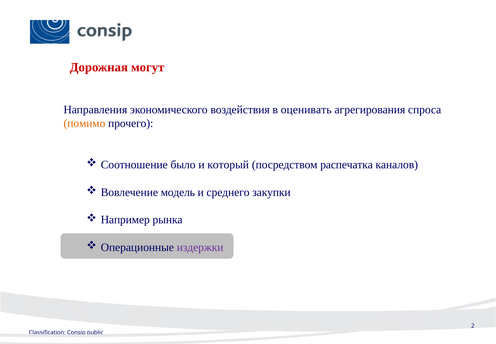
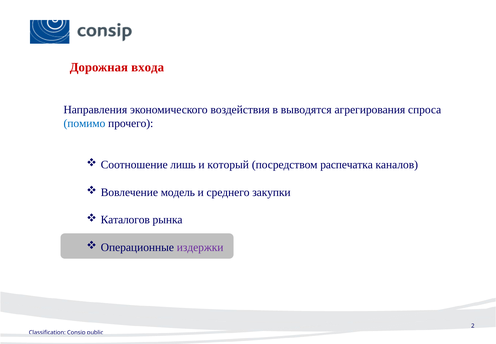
могут: могут -> входа
оценивать: оценивать -> выводятся
помимо colour: orange -> blue
было: было -> лишь
Например: Например -> Каталогов
